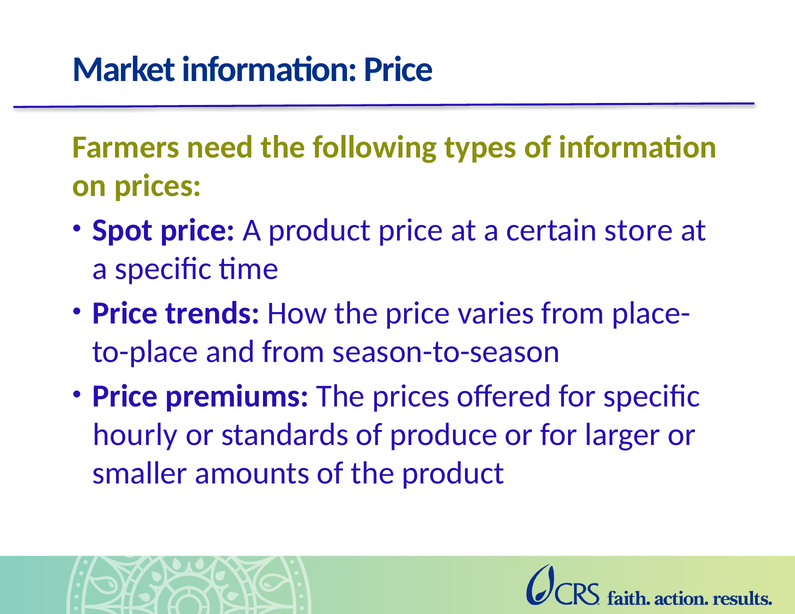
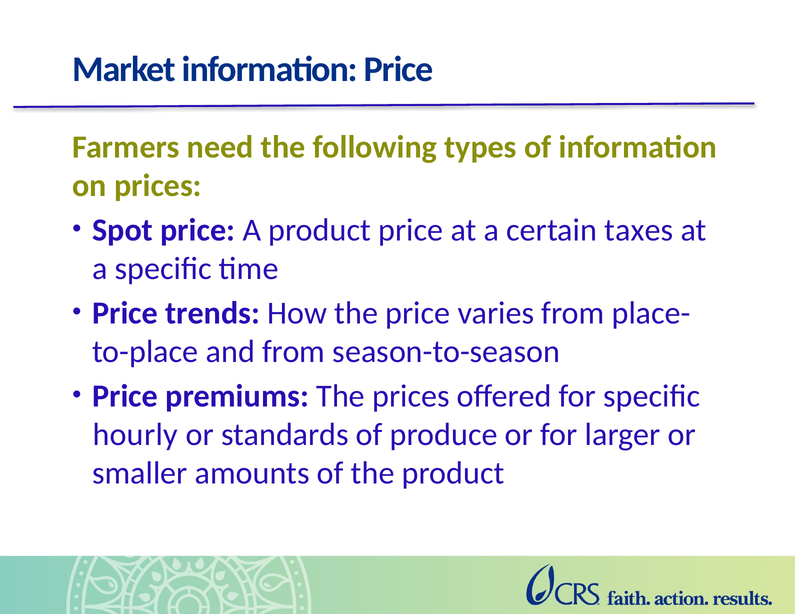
store: store -> taxes
